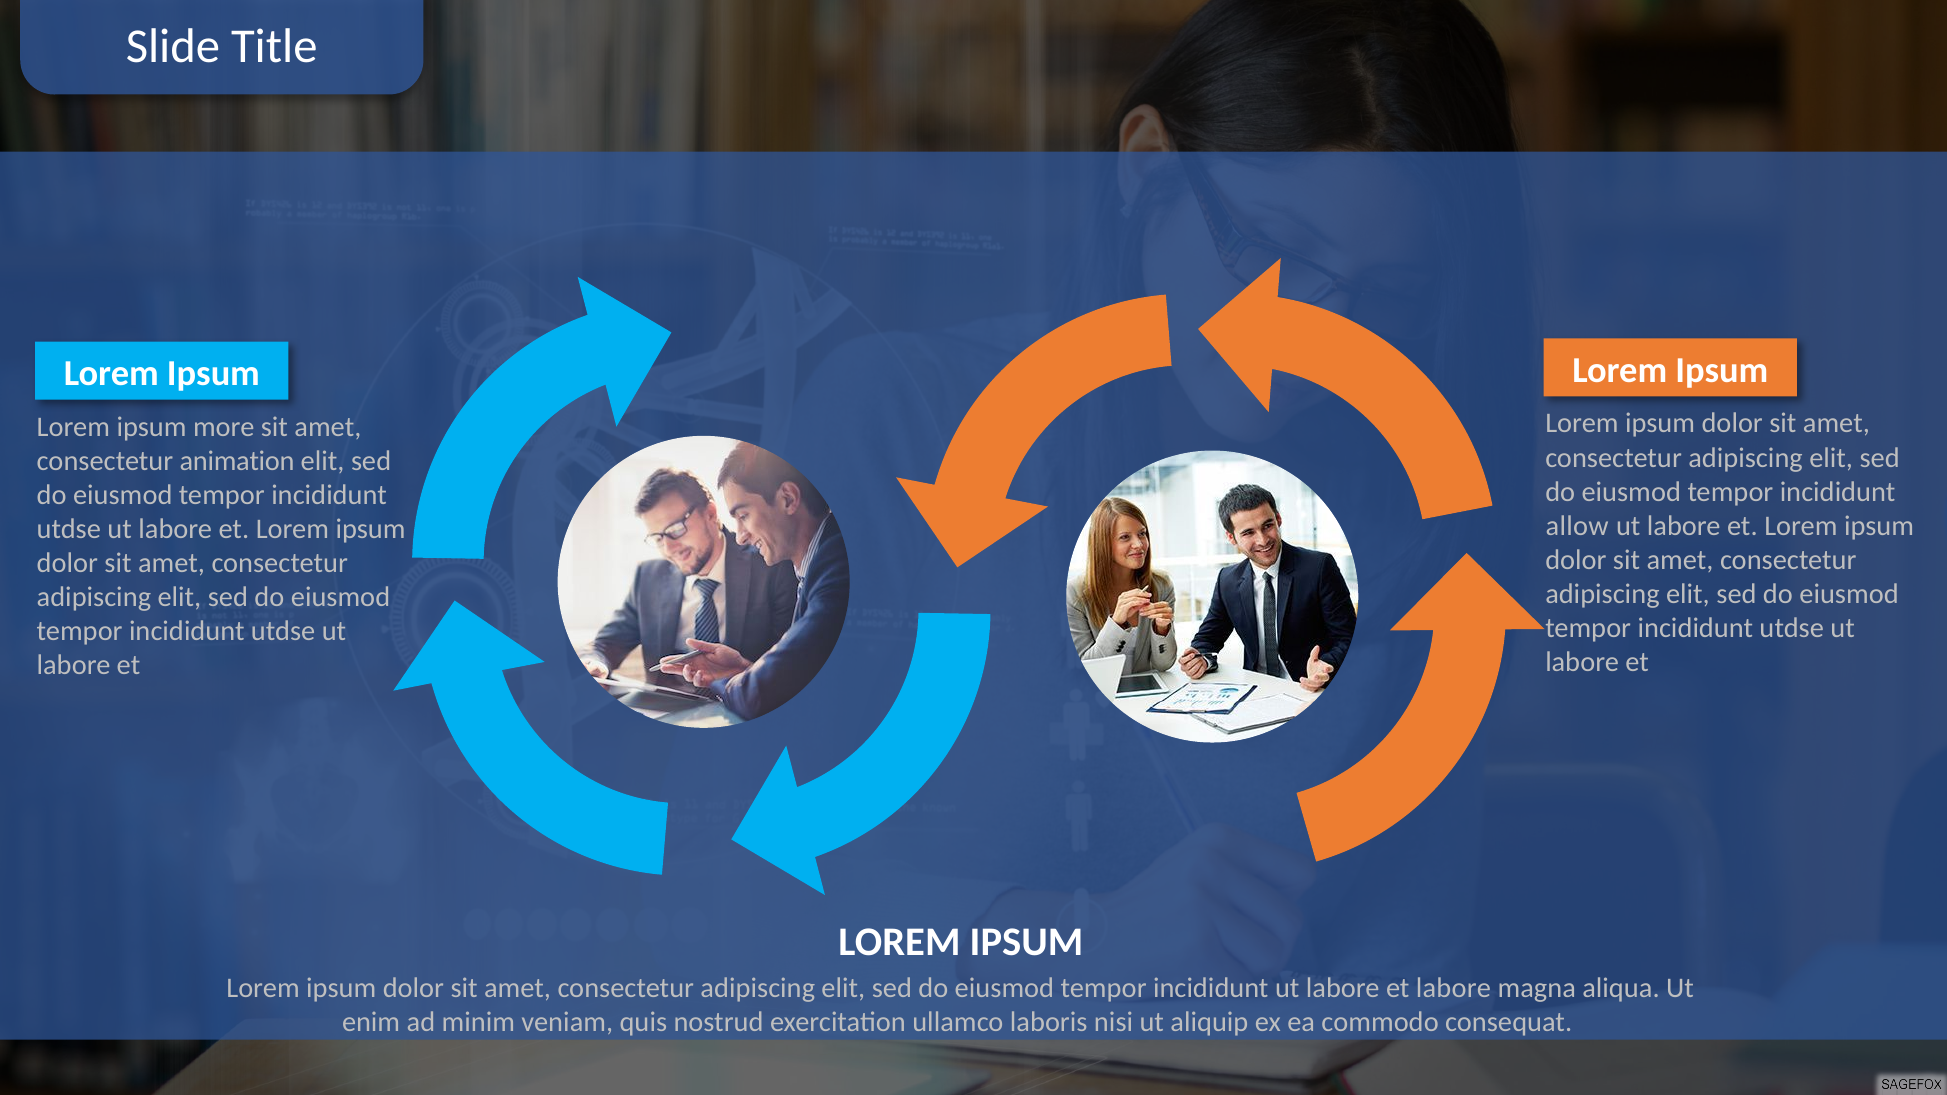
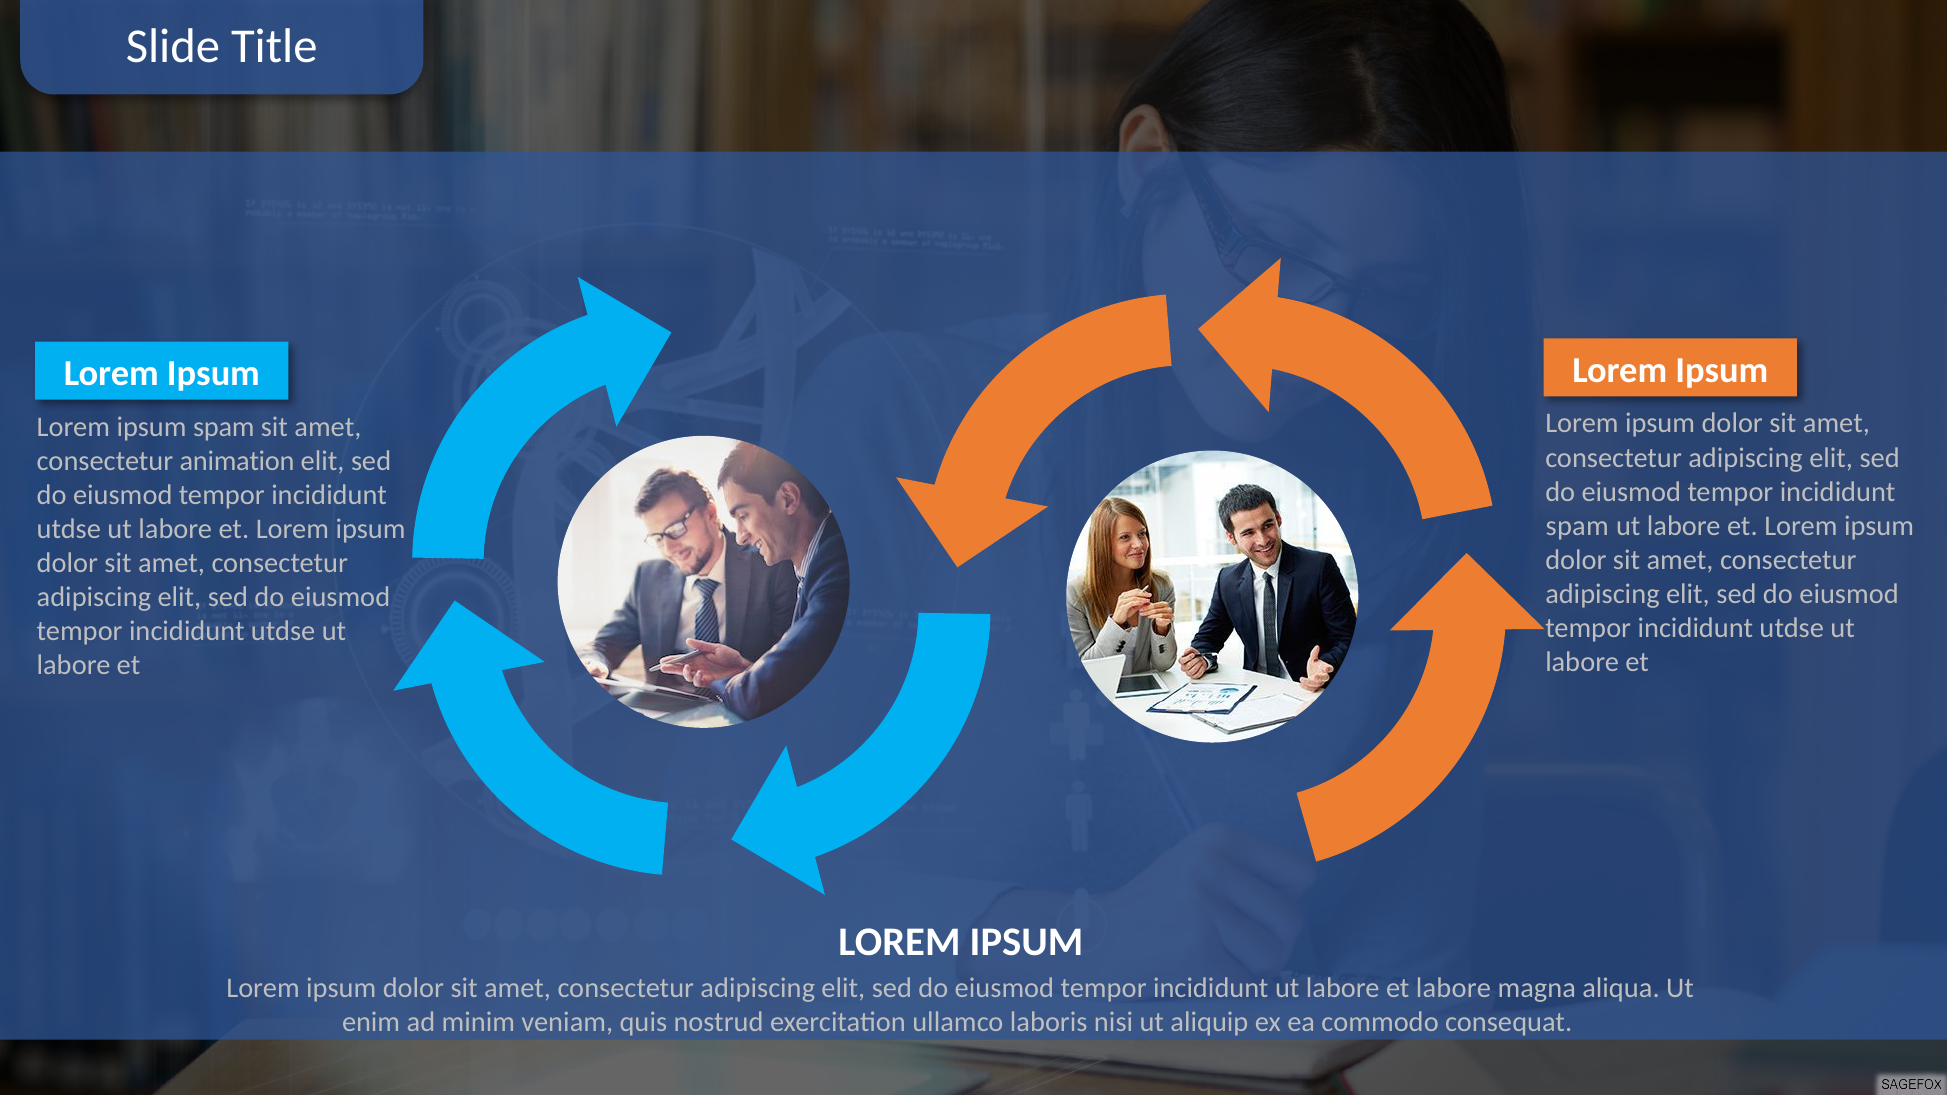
ipsum more: more -> spam
allow at (1577, 526): allow -> spam
